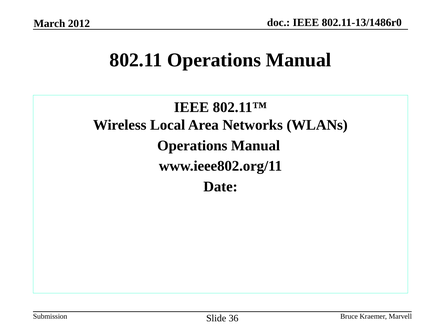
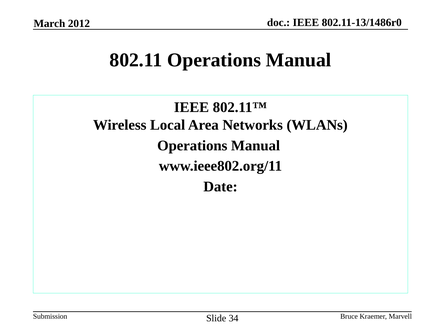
36: 36 -> 34
